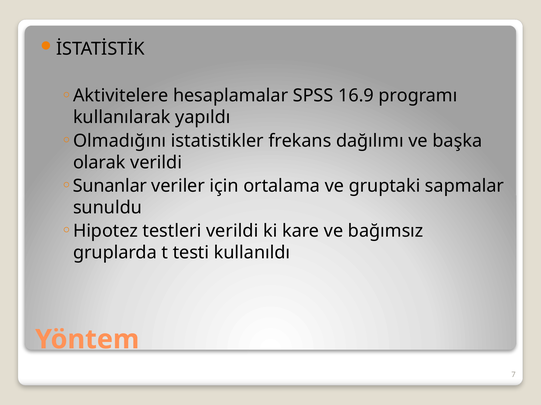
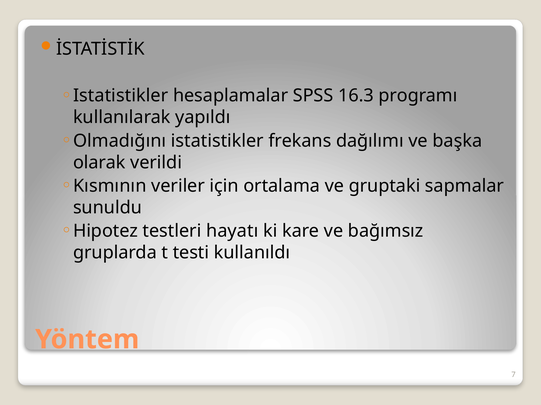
Aktivitelere at (121, 96): Aktivitelere -> Istatistikler
16.9: 16.9 -> 16.3
Sunanlar: Sunanlar -> Kısmının
testleri verildi: verildi -> hayatı
